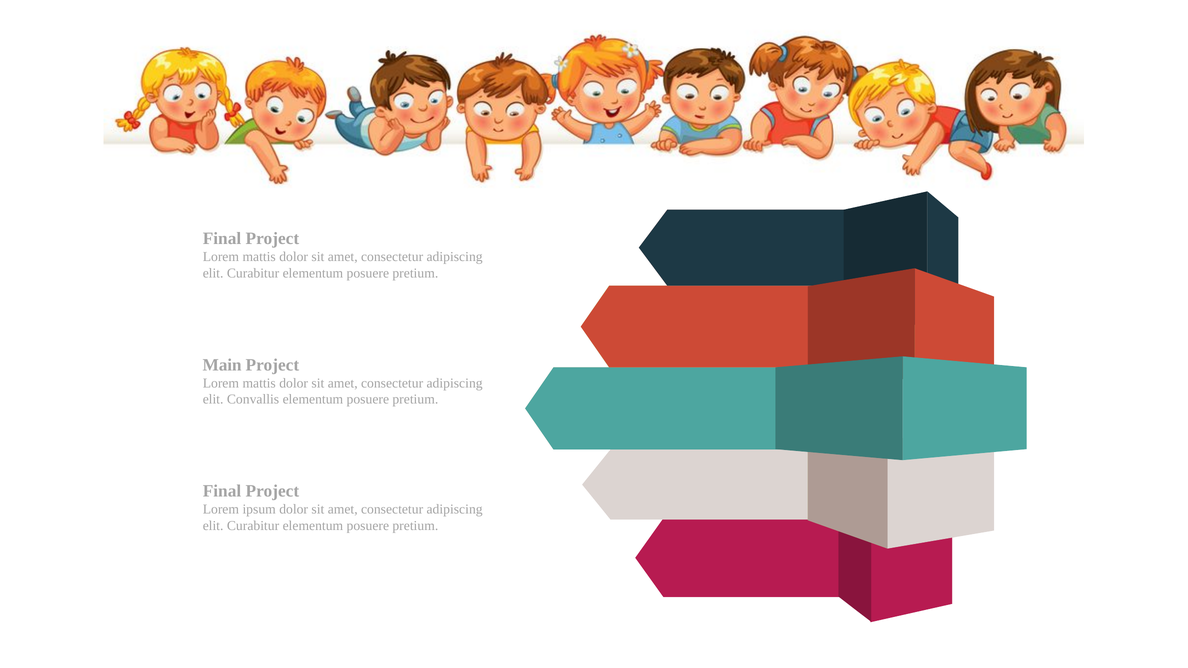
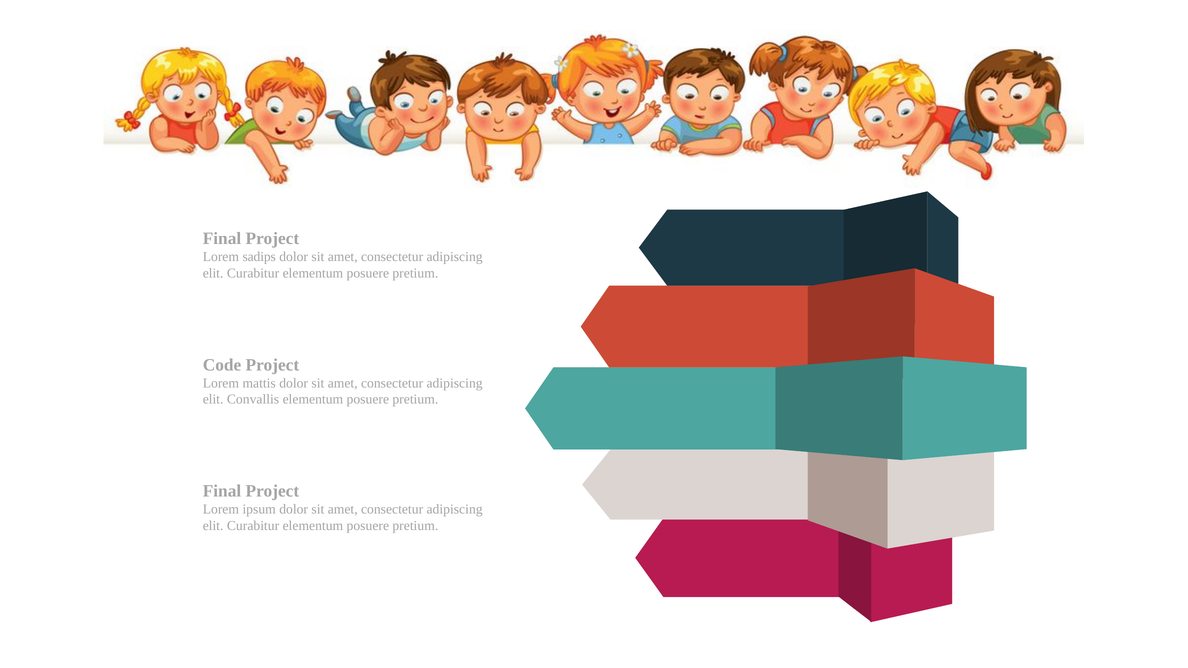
mattis at (259, 257): mattis -> sadips
Main: Main -> Code
